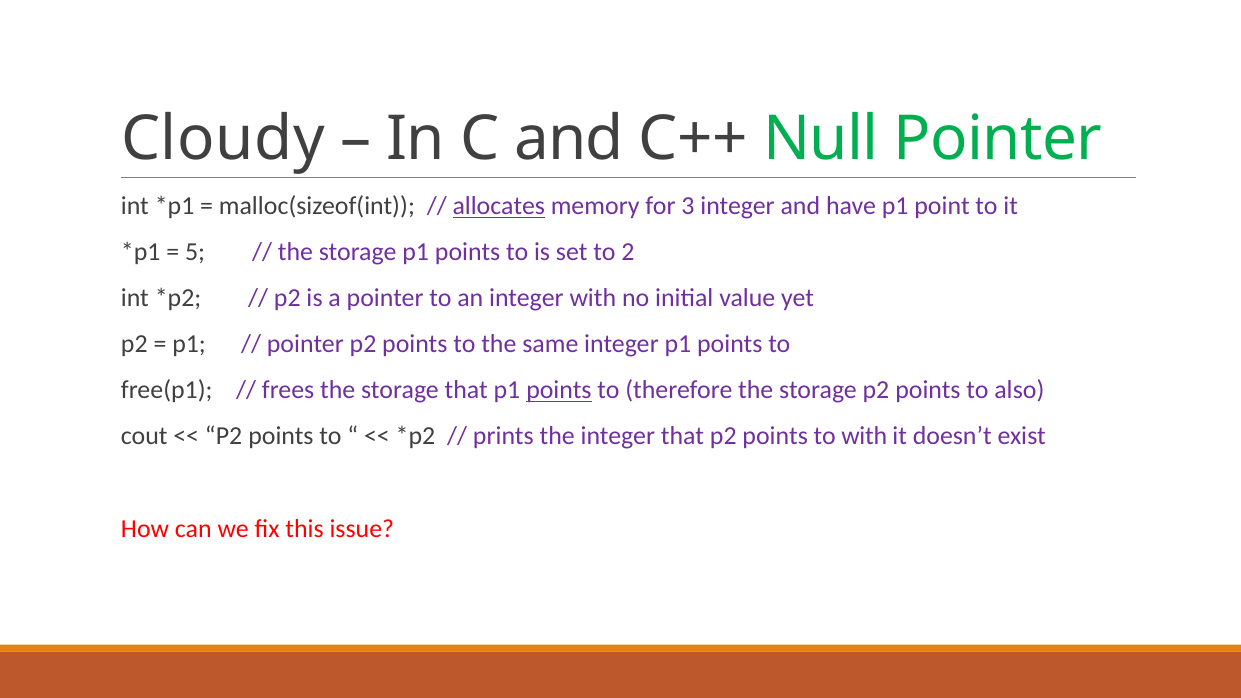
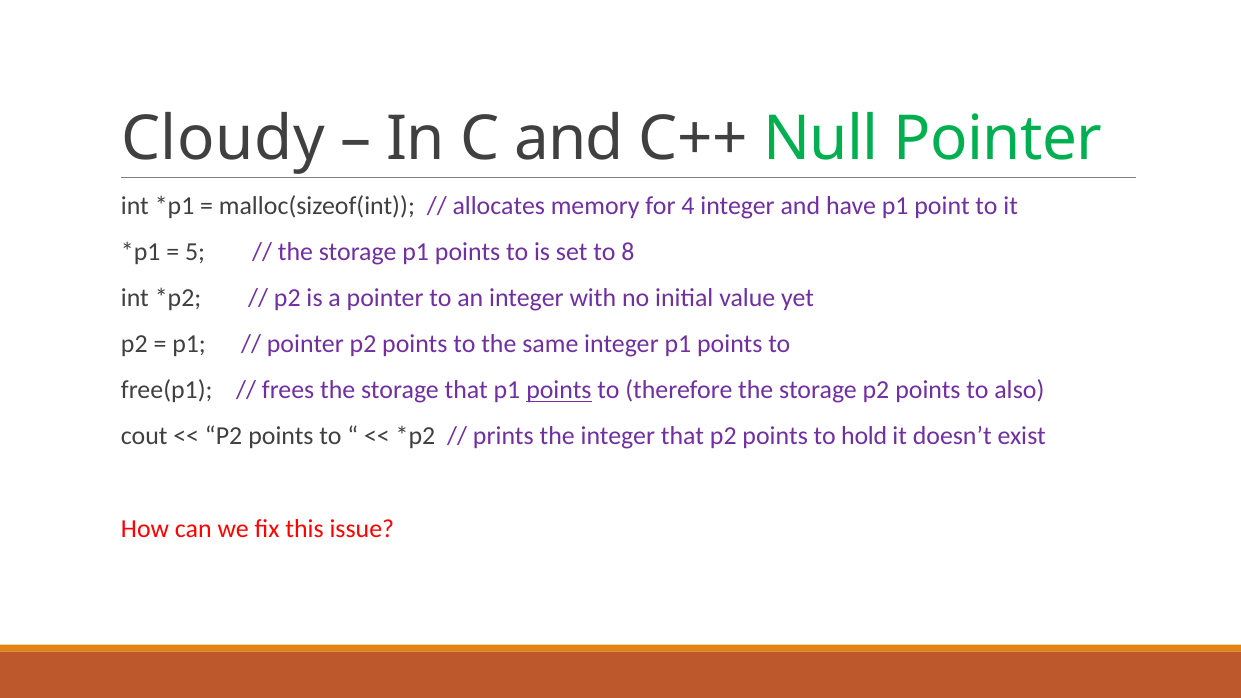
allocates underline: present -> none
3: 3 -> 4
2: 2 -> 8
to with: with -> hold
